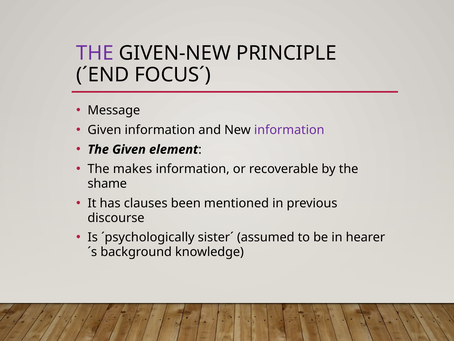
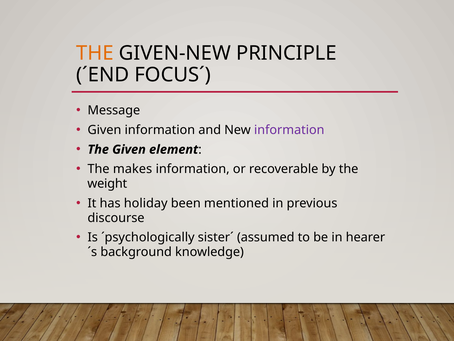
THE at (95, 53) colour: purple -> orange
shame: shame -> weight
clauses: clauses -> holiday
